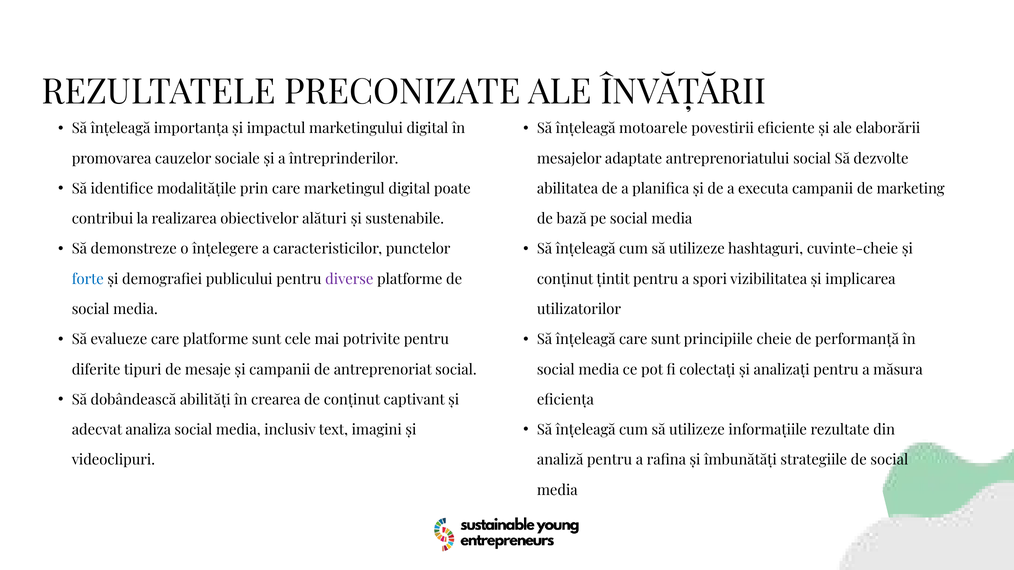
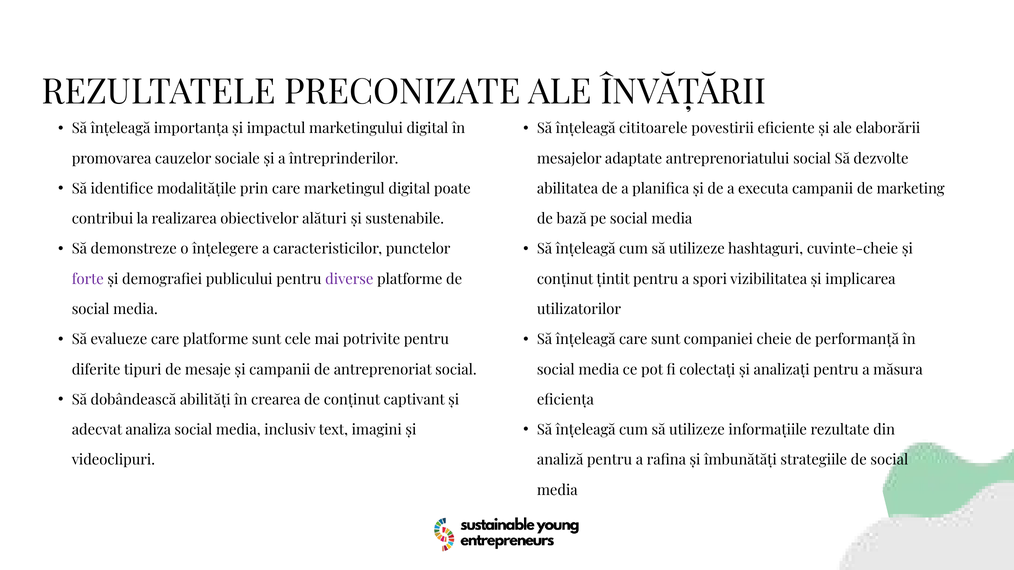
motoarele: motoarele -> cititoarele
forte colour: blue -> purple
principiile: principiile -> companiei
